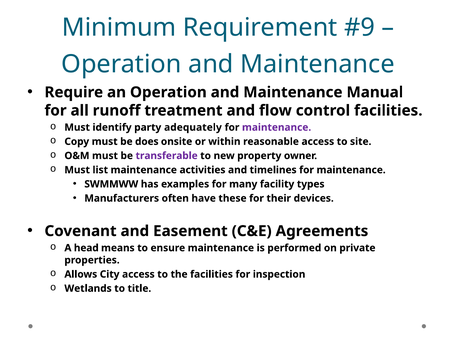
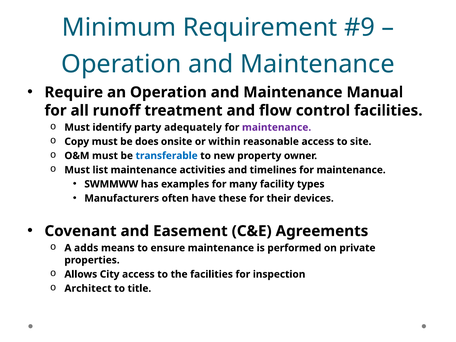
transferable colour: purple -> blue
head: head -> adds
Wetlands: Wetlands -> Architect
